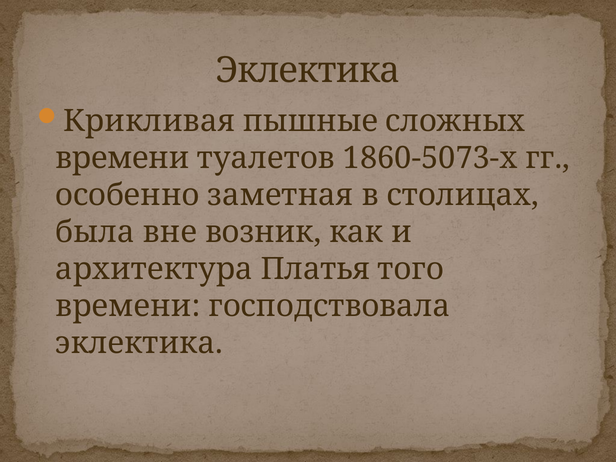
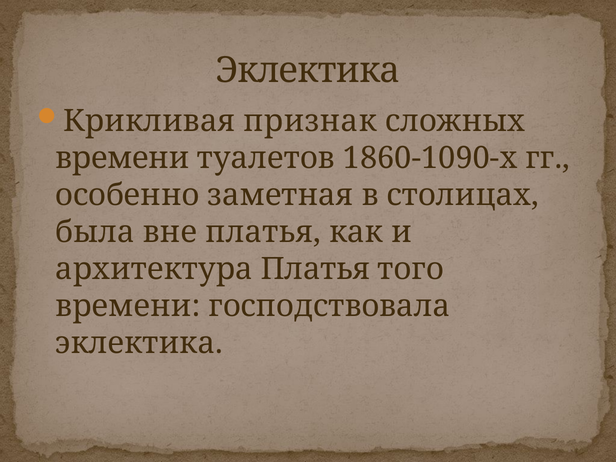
пышные: пышные -> признак
1860-5073-х: 1860-5073-х -> 1860-1090-х
вне возник: возник -> платья
